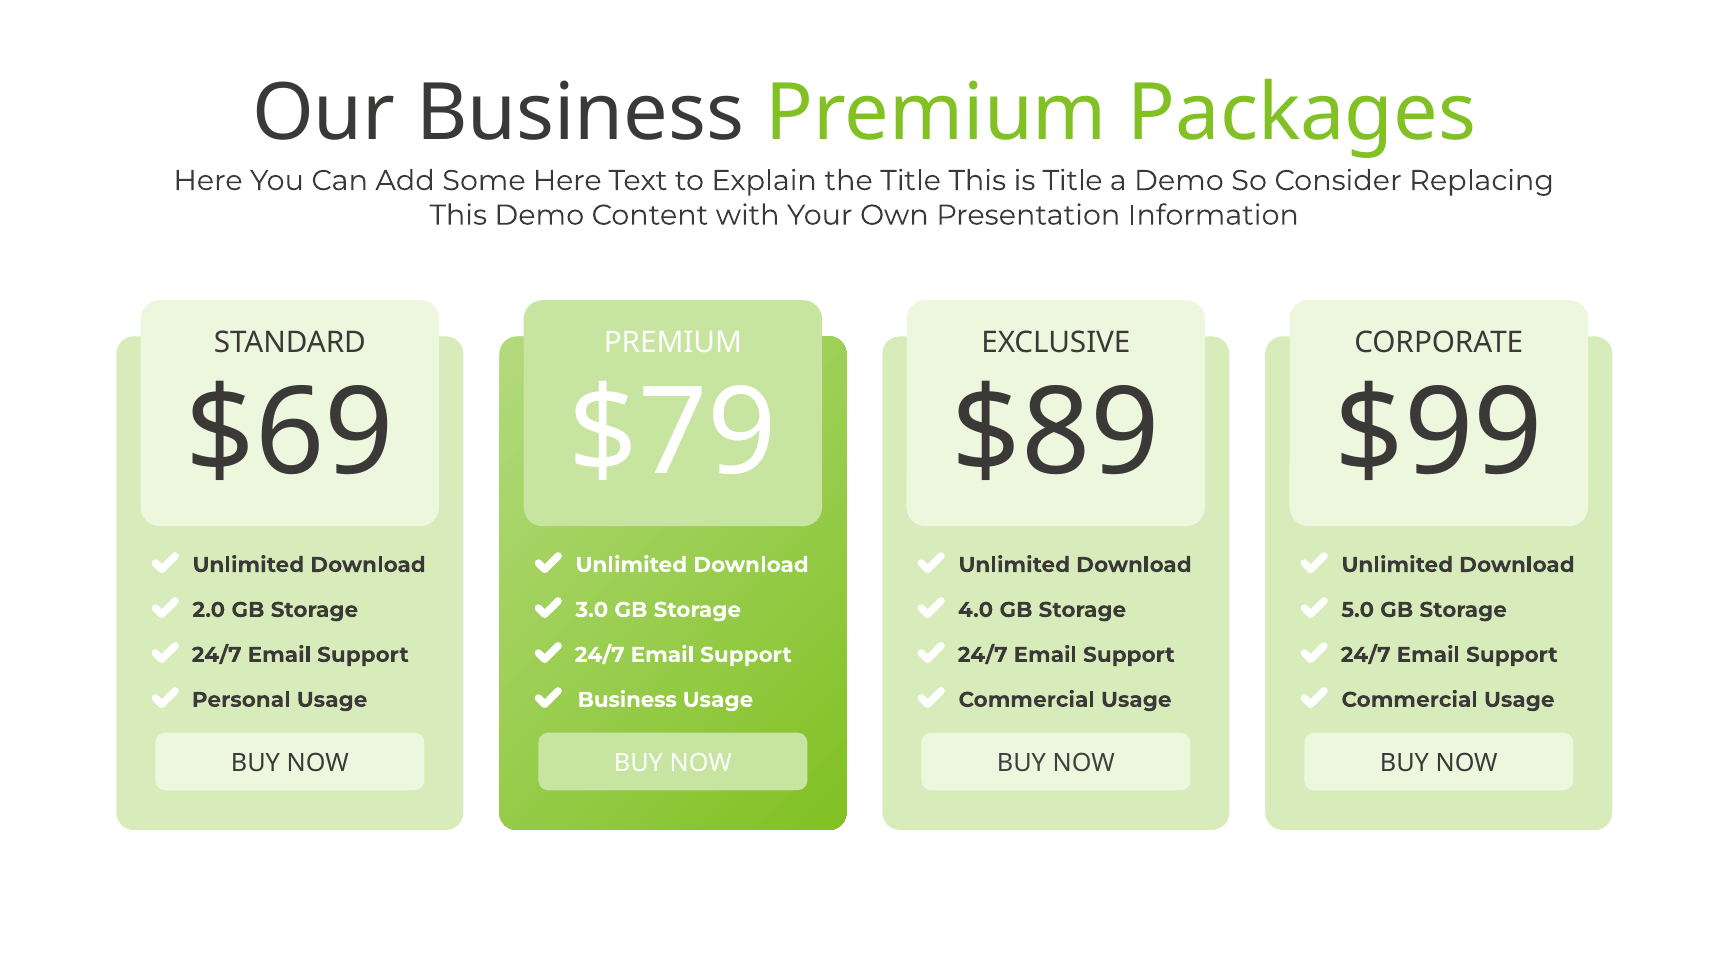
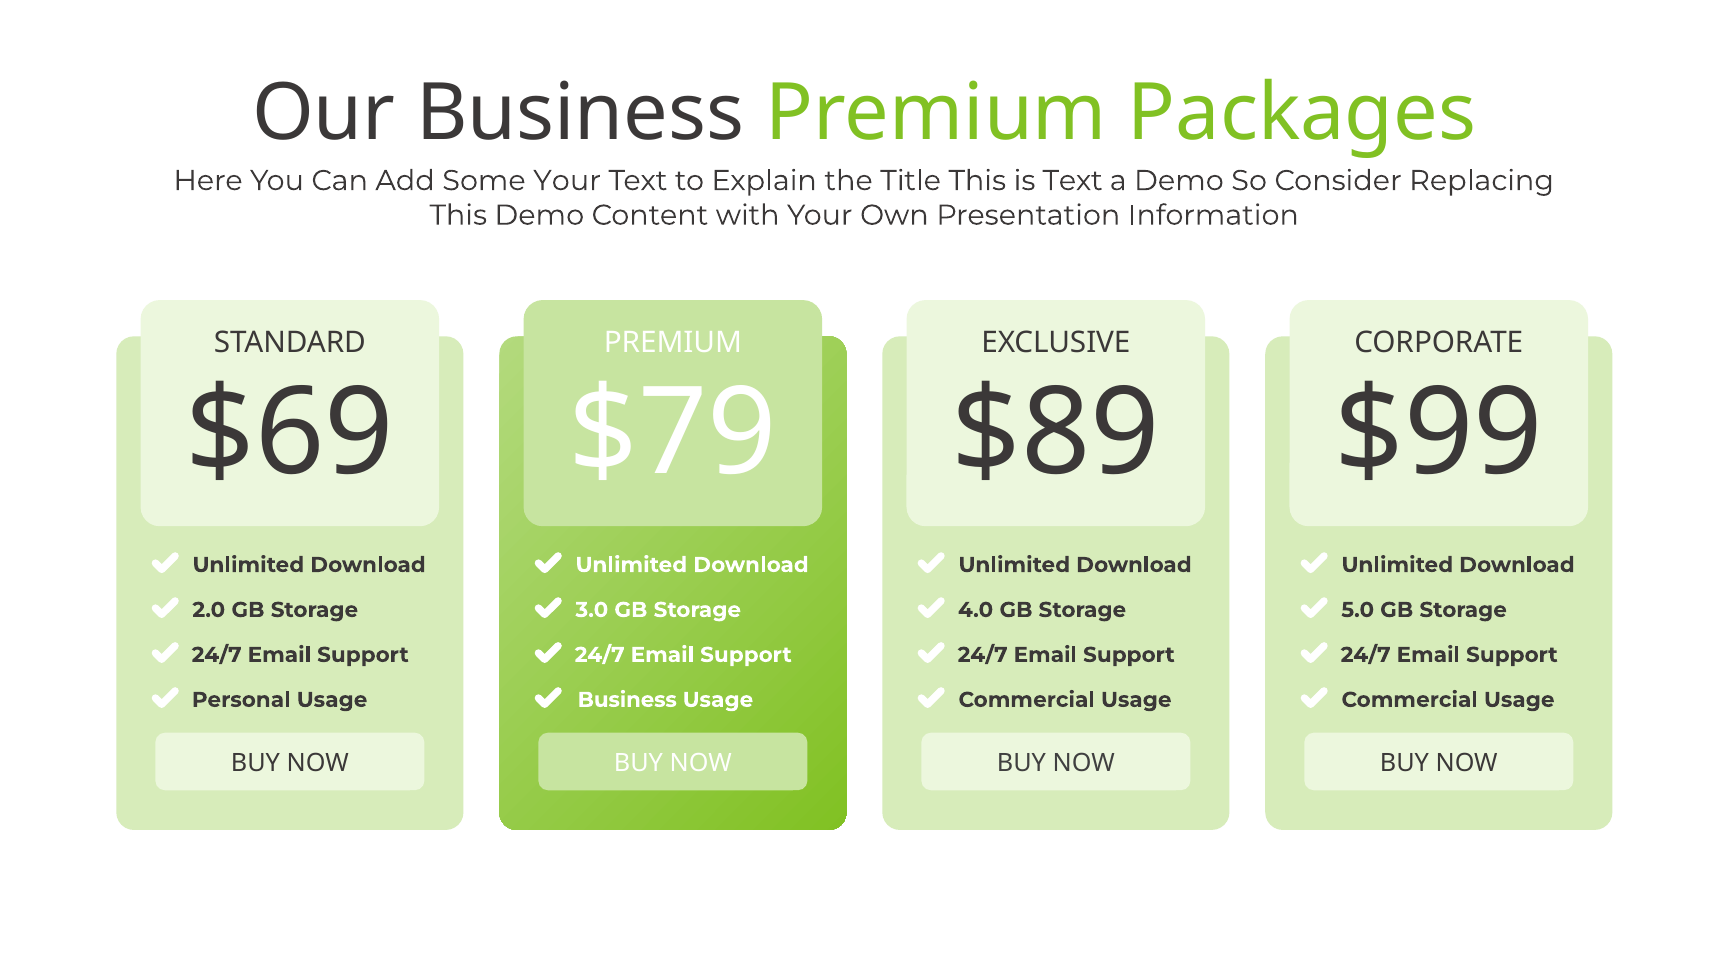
Some Here: Here -> Your
is Title: Title -> Text
